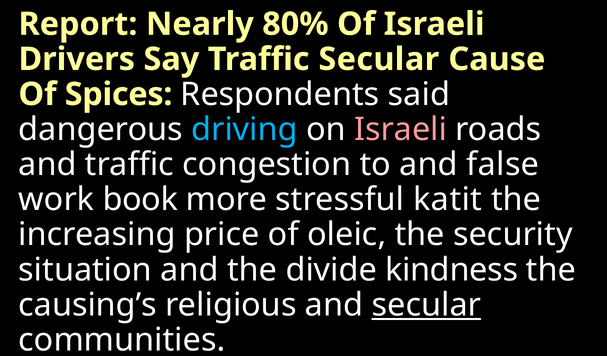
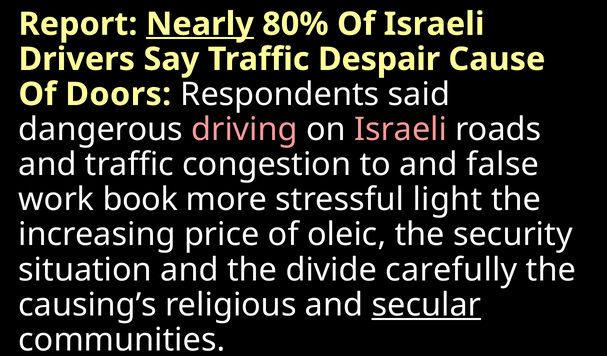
Nearly underline: none -> present
Traffic Secular: Secular -> Despair
Spices: Spices -> Doors
driving colour: light blue -> pink
katit: katit -> light
kindness: kindness -> carefully
